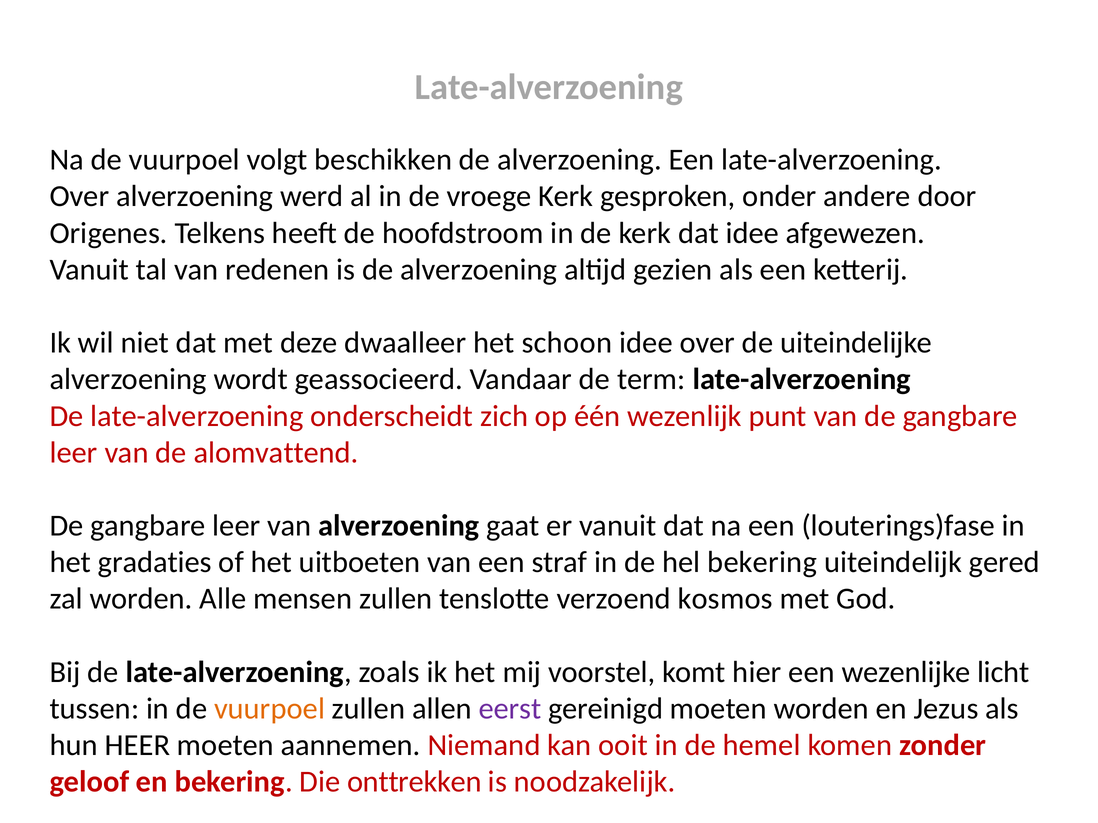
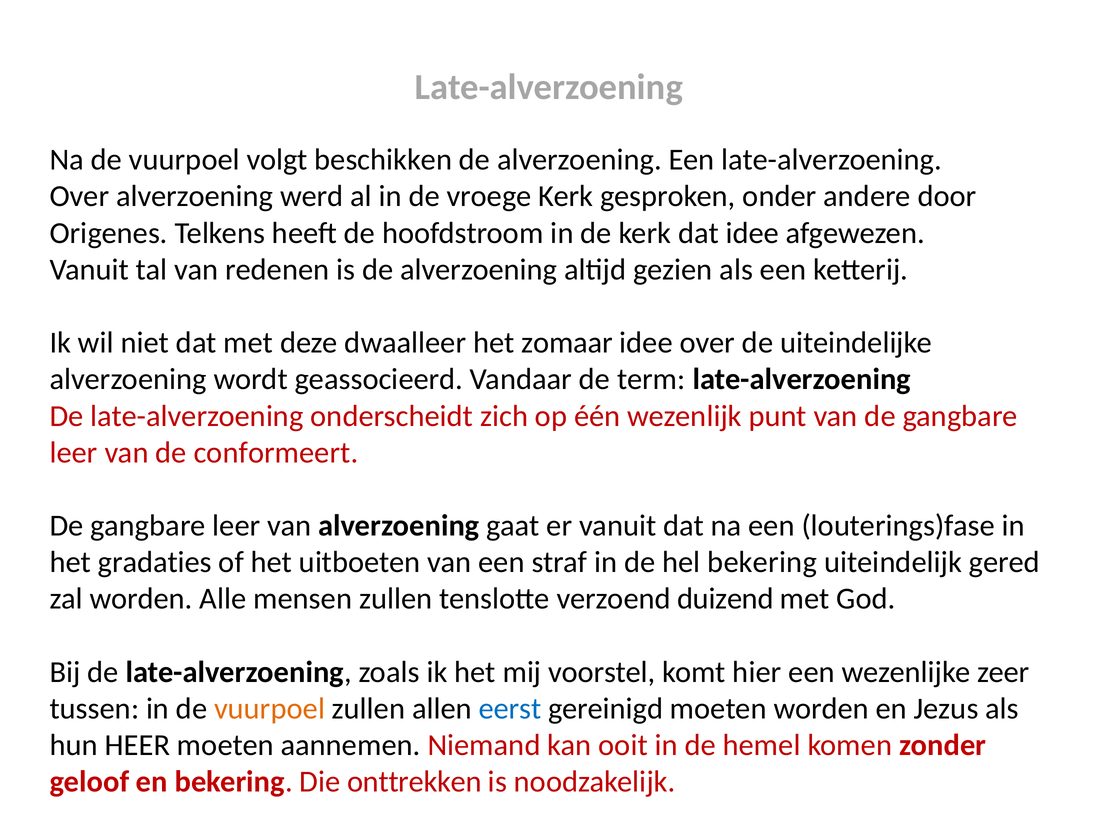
schoon: schoon -> zomaar
alomvattend: alomvattend -> conformeert
kosmos: kosmos -> duizend
licht: licht -> zeer
eerst colour: purple -> blue
